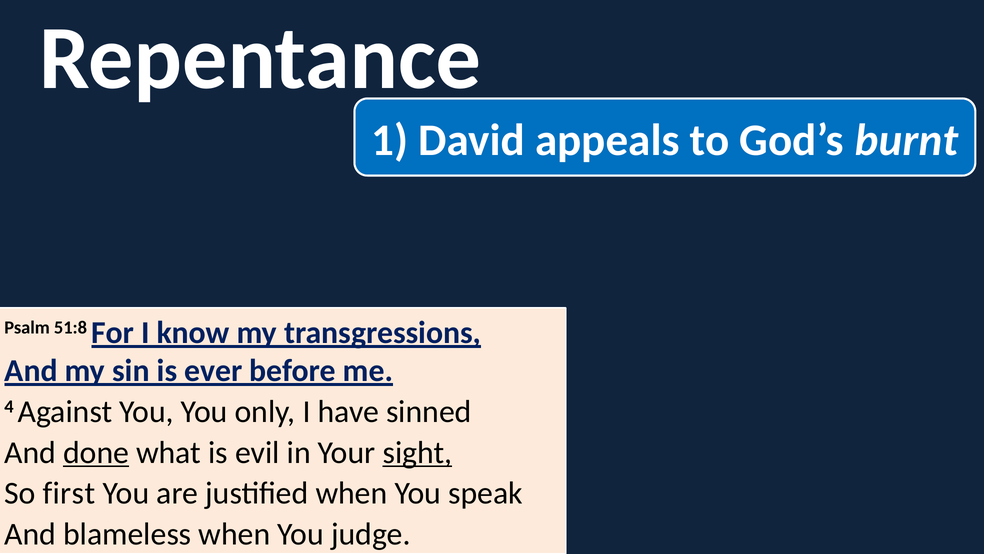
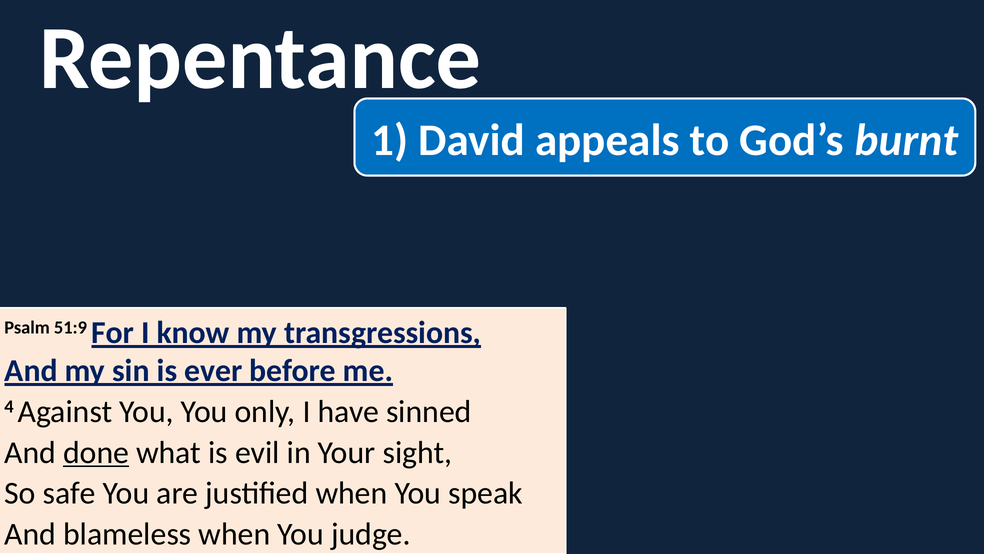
51:8: 51:8 -> 51:9
sight underline: present -> none
first: first -> safe
